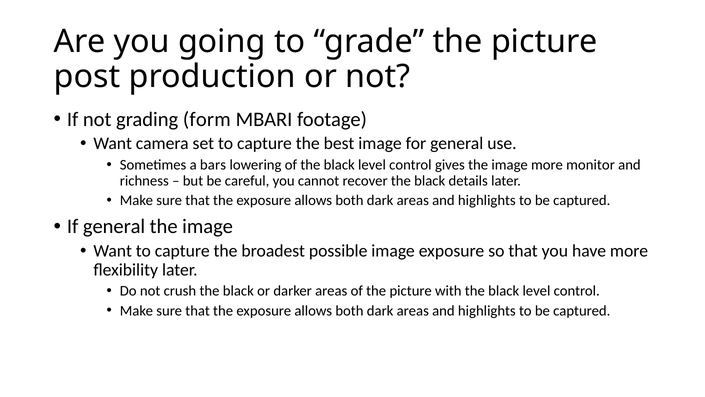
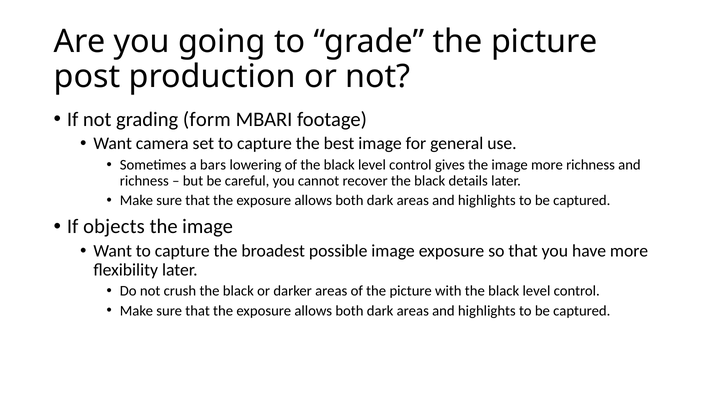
more monitor: monitor -> richness
If general: general -> objects
